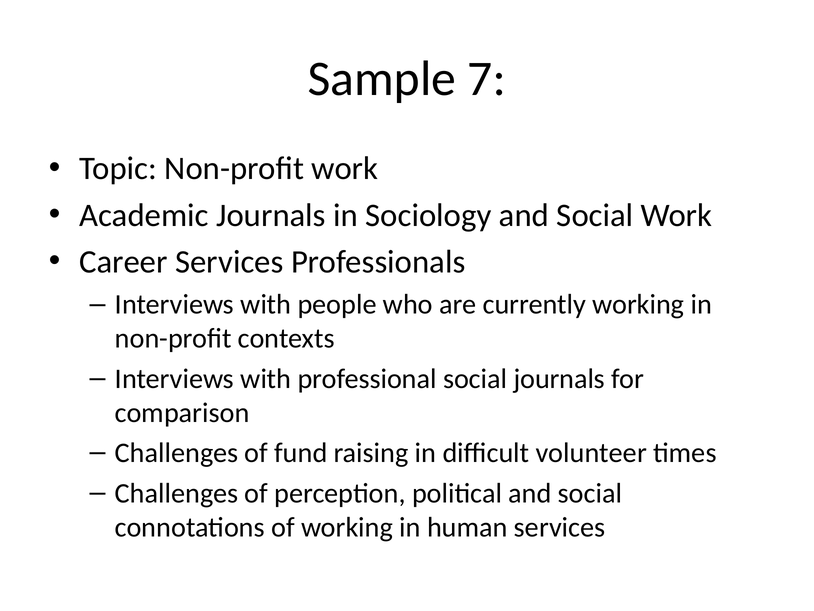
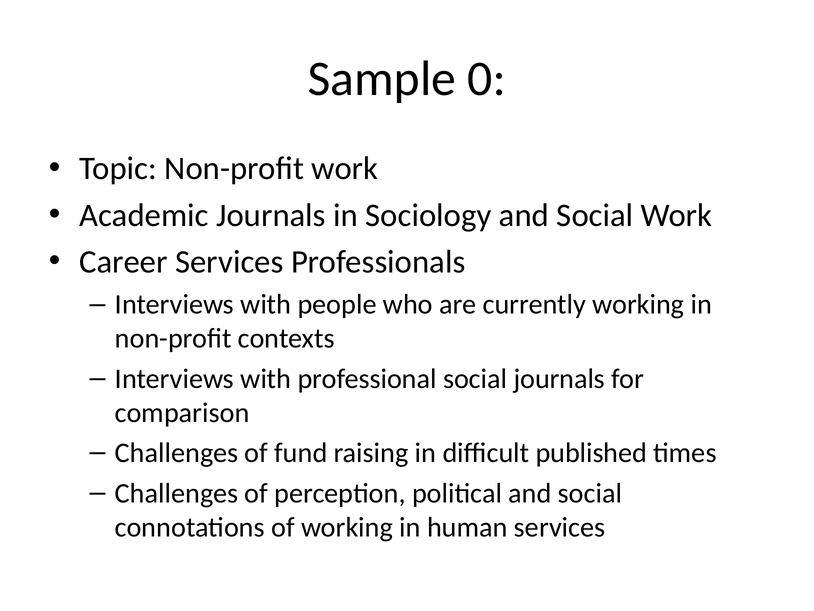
7: 7 -> 0
volunteer: volunteer -> published
